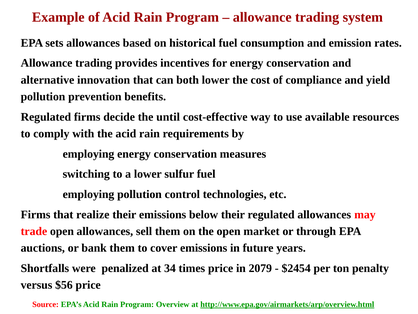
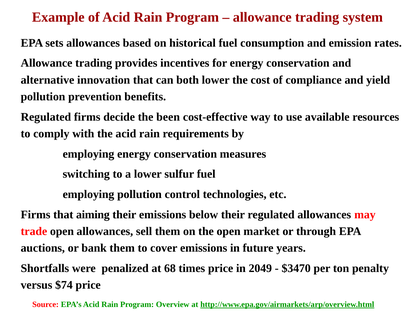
until: until -> been
realize: realize -> aiming
34: 34 -> 68
2079: 2079 -> 2049
$2454: $2454 -> $3470
$56: $56 -> $74
